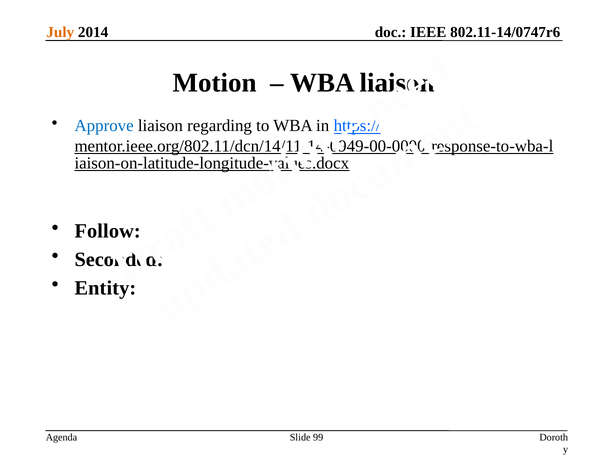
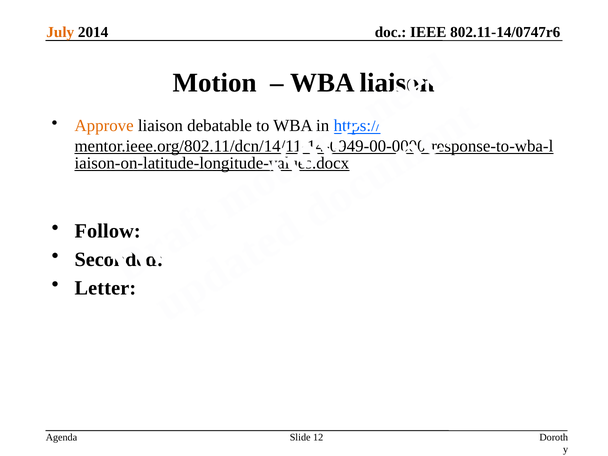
Approve colour: blue -> orange
regarding: regarding -> debatable
Entity: Entity -> Letter
99: 99 -> 12
